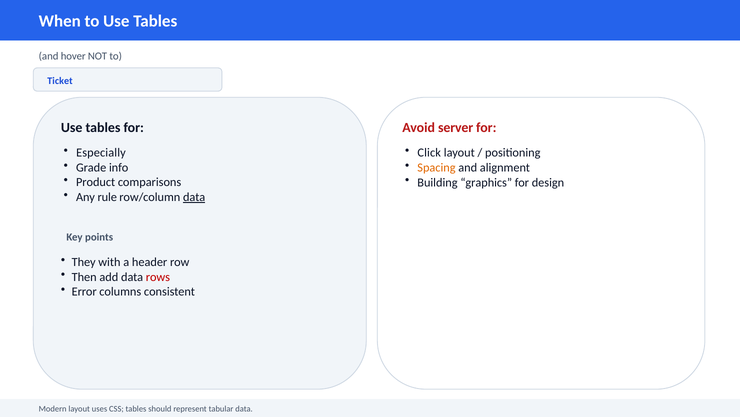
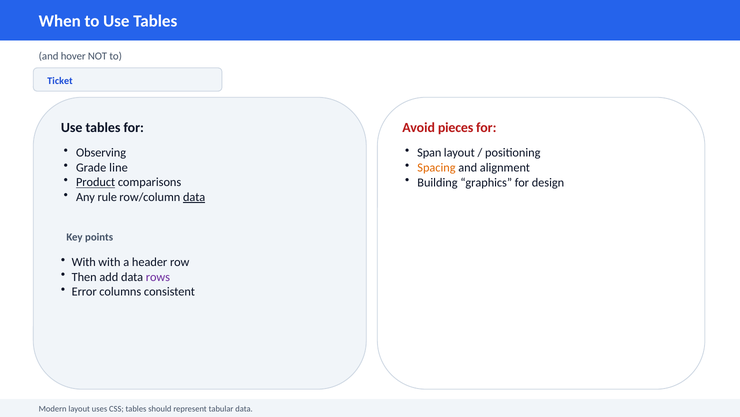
server: server -> pieces
Especially: Especially -> Observing
Click: Click -> Span
info: info -> line
Product underline: none -> present
They at (84, 262): They -> With
rows colour: red -> purple
